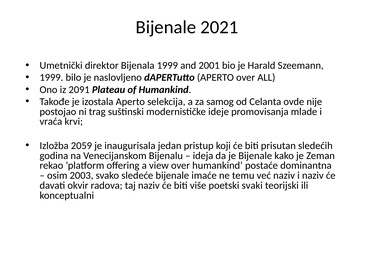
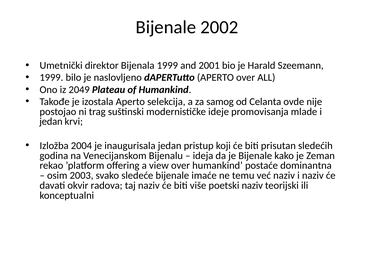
2021: 2021 -> 2002
2091: 2091 -> 2049
vraća at (51, 122): vraća -> jedan
2059: 2059 -> 2004
poetski svaki: svaki -> naziv
